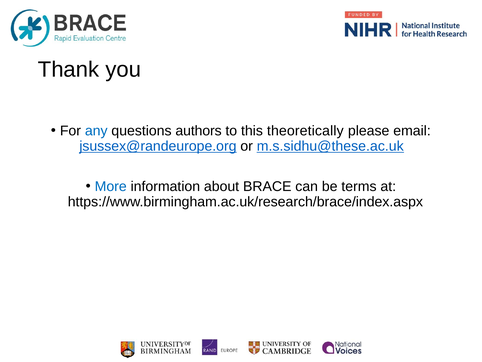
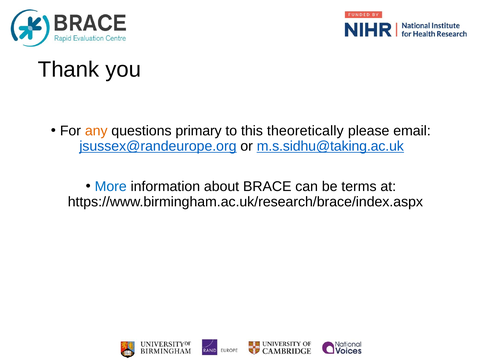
any colour: blue -> orange
authors: authors -> primary
m.s.sidhu@these.ac.uk: m.s.sidhu@these.ac.uk -> m.s.sidhu@taking.ac.uk
